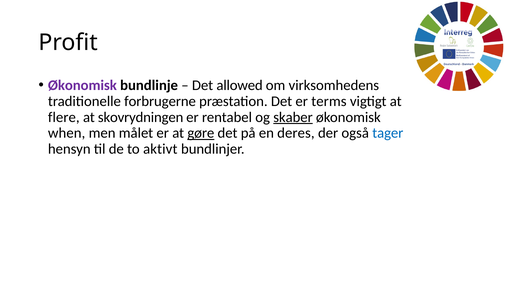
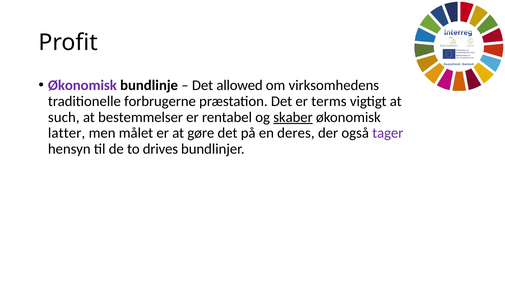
flere: flere -> such
skovrydningen: skovrydningen -> bestemmelser
when: when -> latter
gøre underline: present -> none
tager colour: blue -> purple
aktivt: aktivt -> drives
